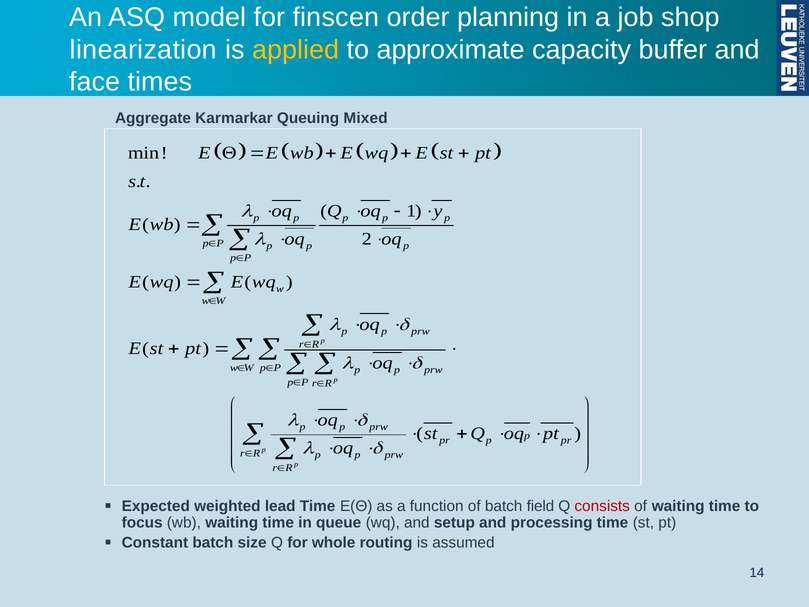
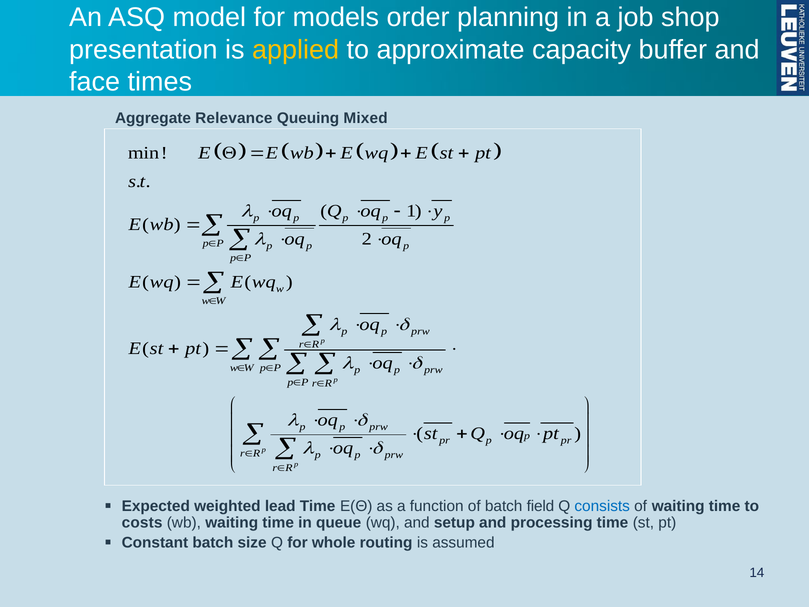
finscen: finscen -> models
linearization: linearization -> presentation
Karmarkar: Karmarkar -> Relevance
consists colour: red -> blue
focus: focus -> costs
